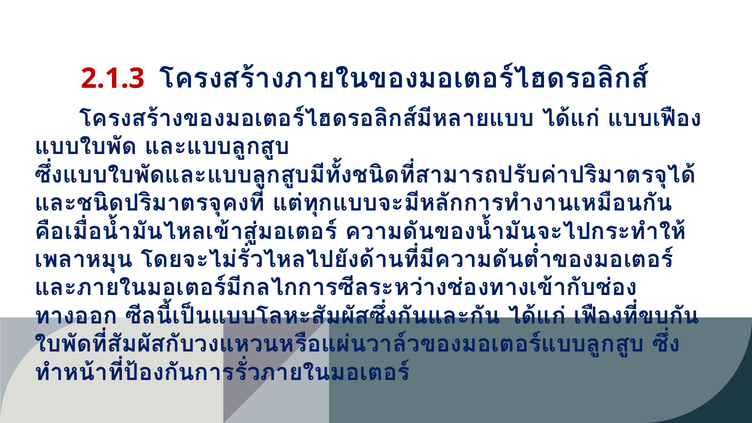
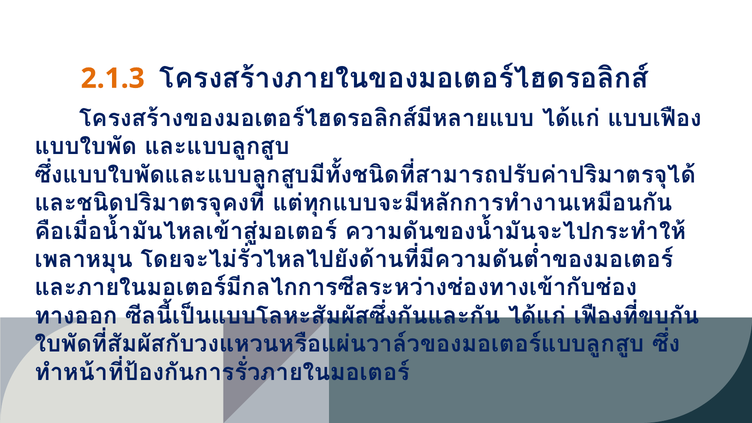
2.1.3 colour: red -> orange
